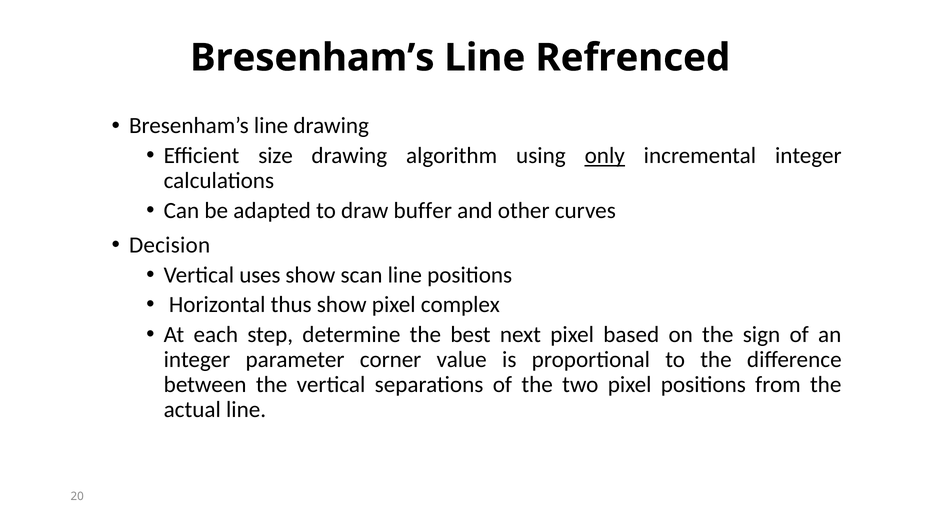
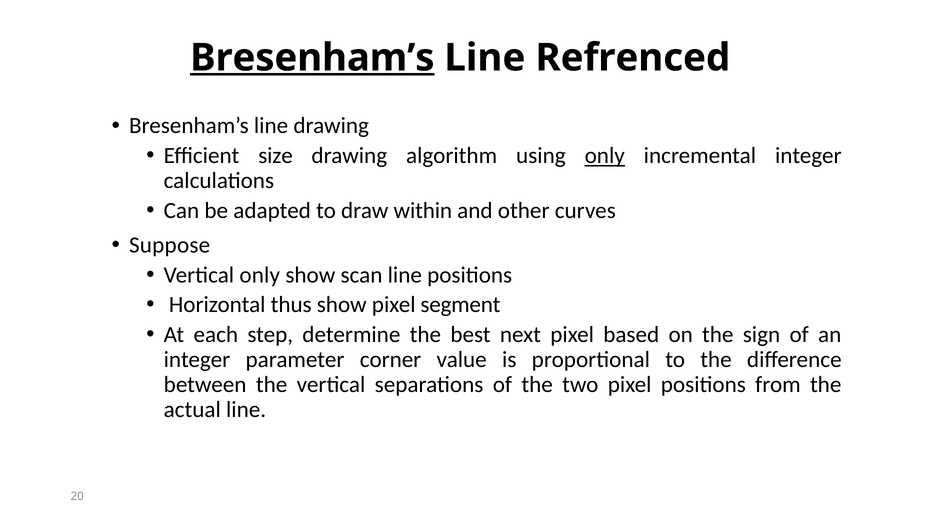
Bresenham’s at (312, 58) underline: none -> present
buffer: buffer -> within
Decision: Decision -> Suppose
Vertical uses: uses -> only
complex: complex -> segment
